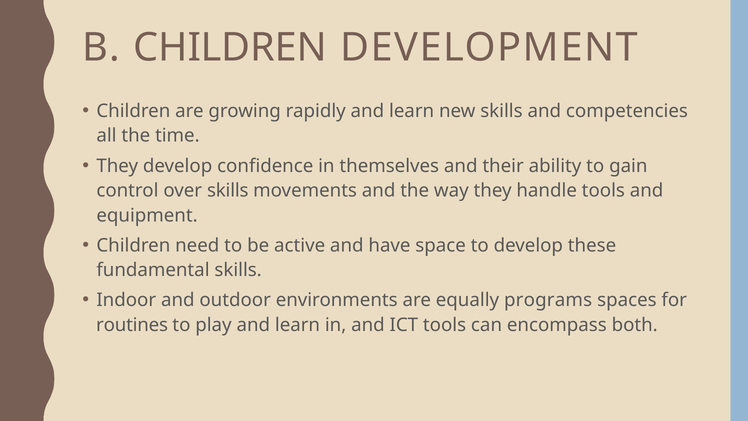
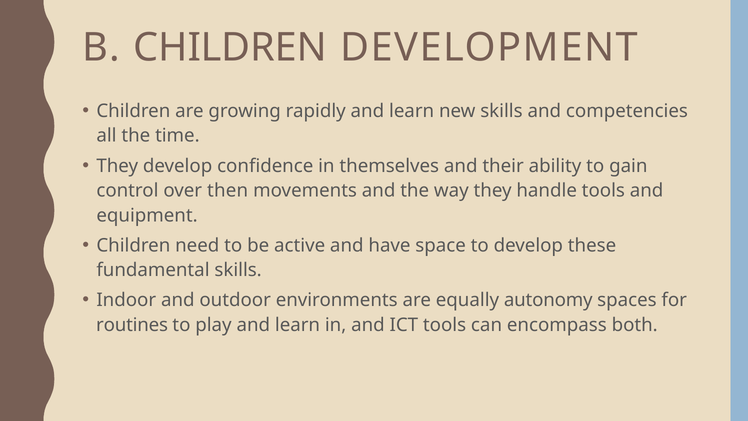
over skills: skills -> then
programs: programs -> autonomy
